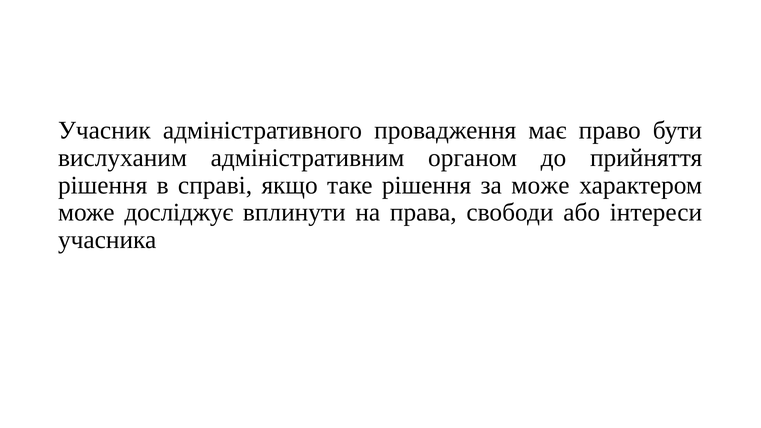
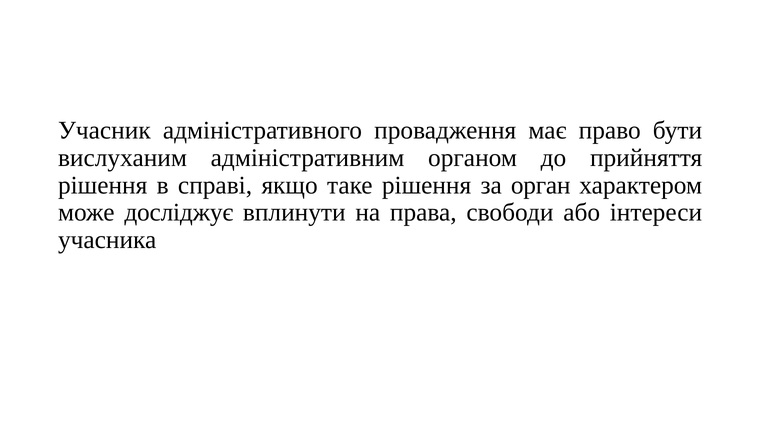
за може: може -> орган
